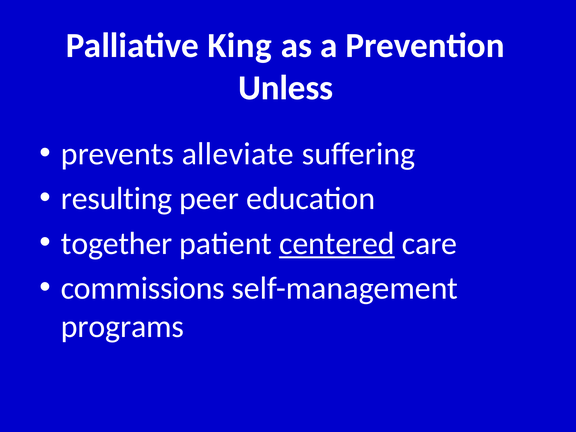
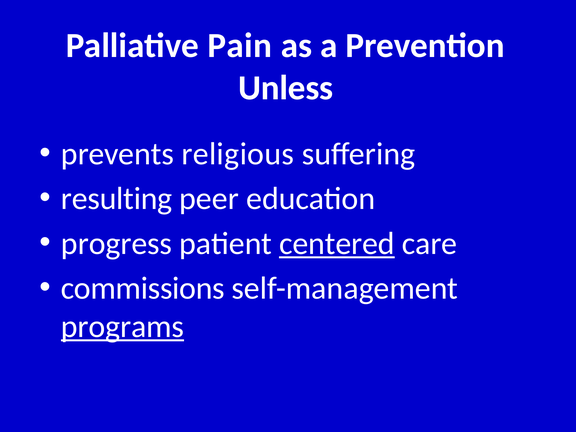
King: King -> Pain
alleviate: alleviate -> religious
together: together -> progress
programs underline: none -> present
